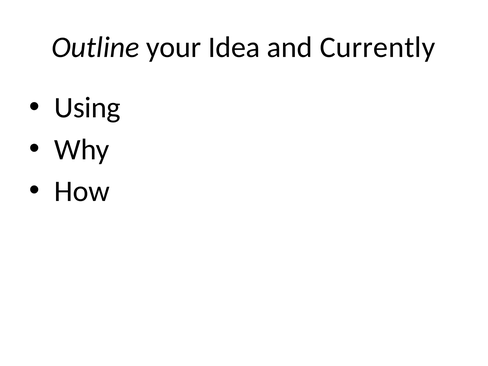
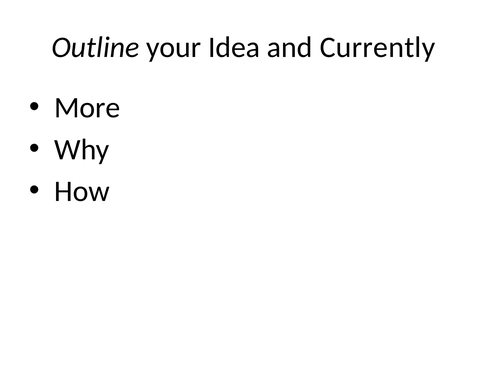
Using: Using -> More
